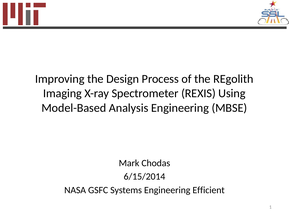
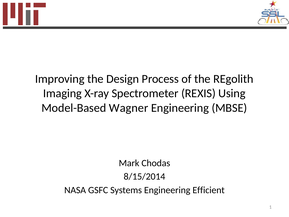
Analysis: Analysis -> Wagner
6/15/2014: 6/15/2014 -> 8/15/2014
